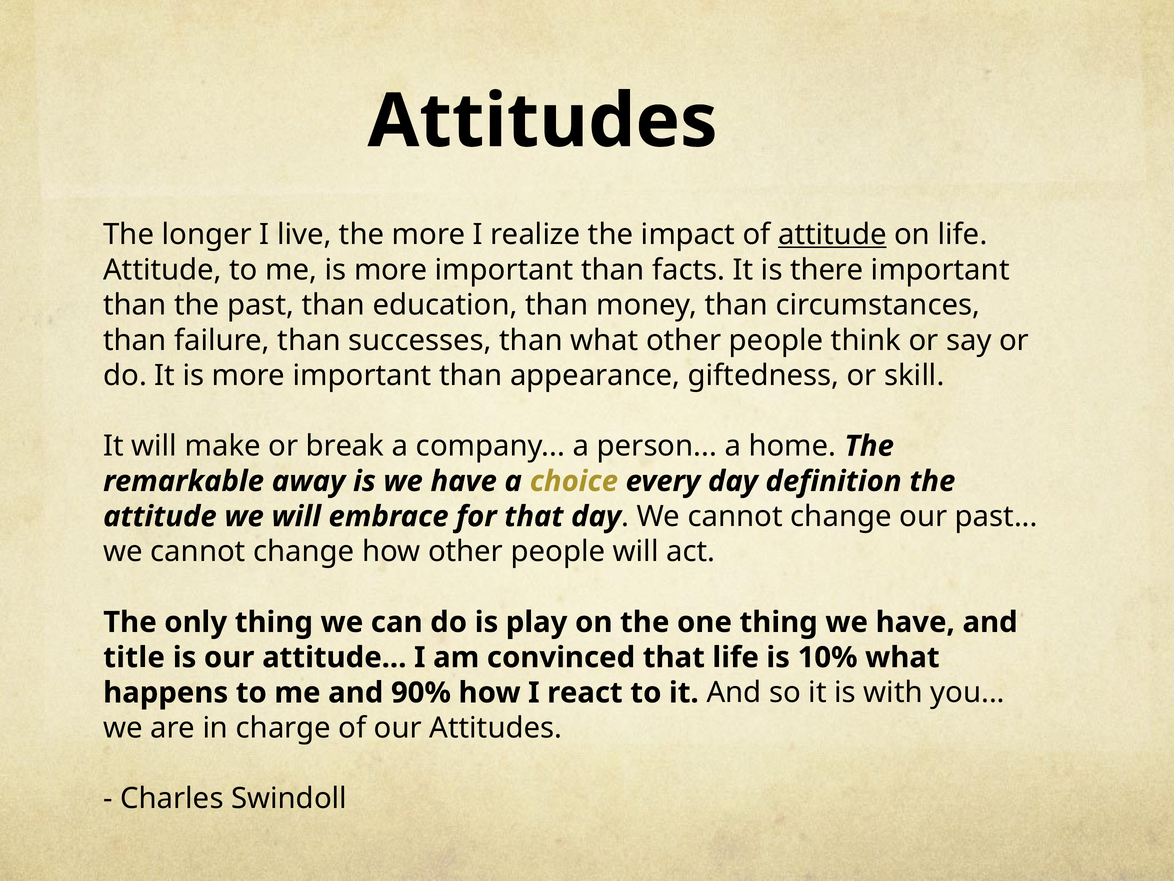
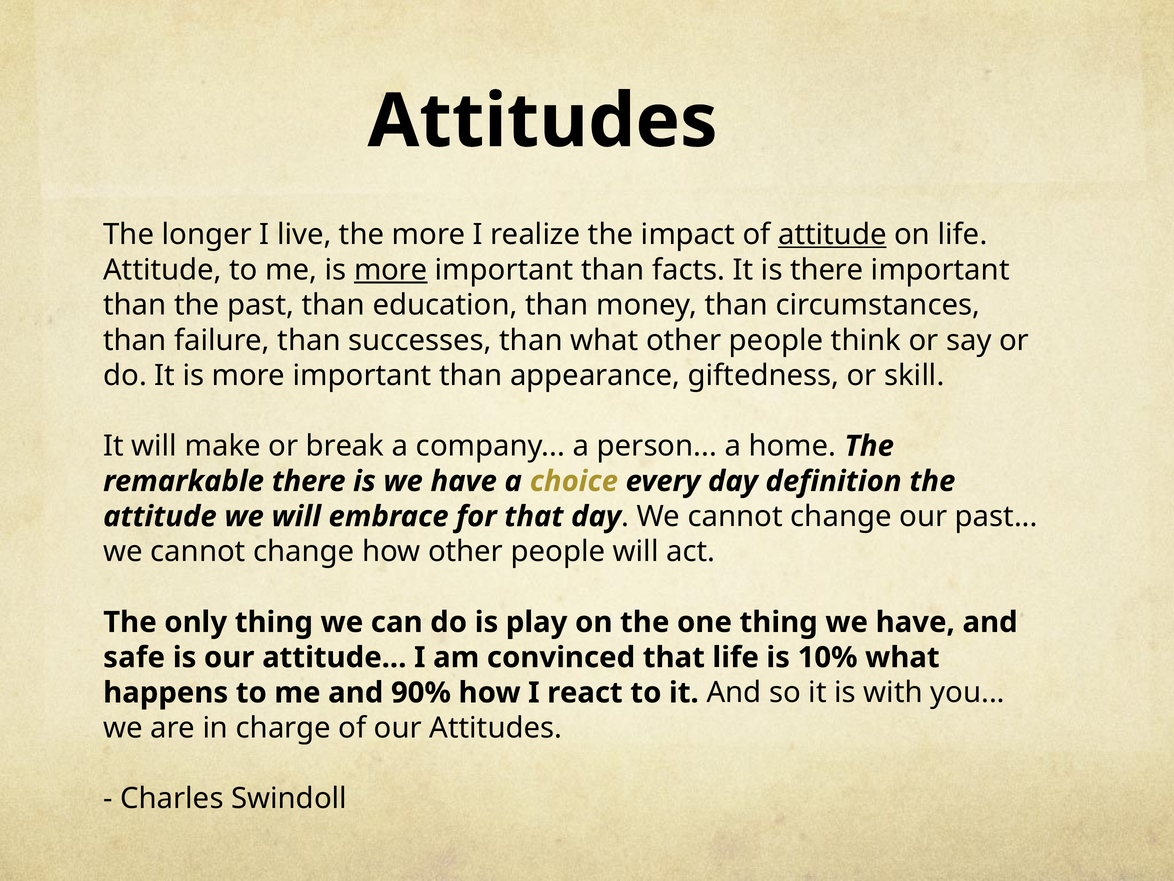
more at (391, 270) underline: none -> present
remarkable away: away -> there
title: title -> safe
